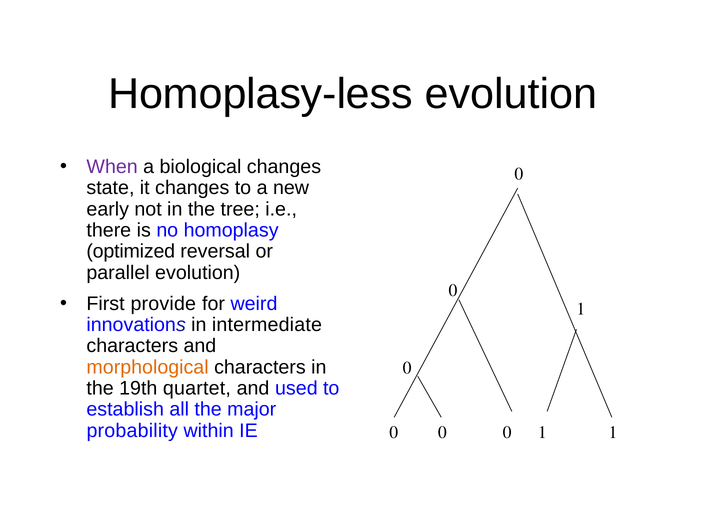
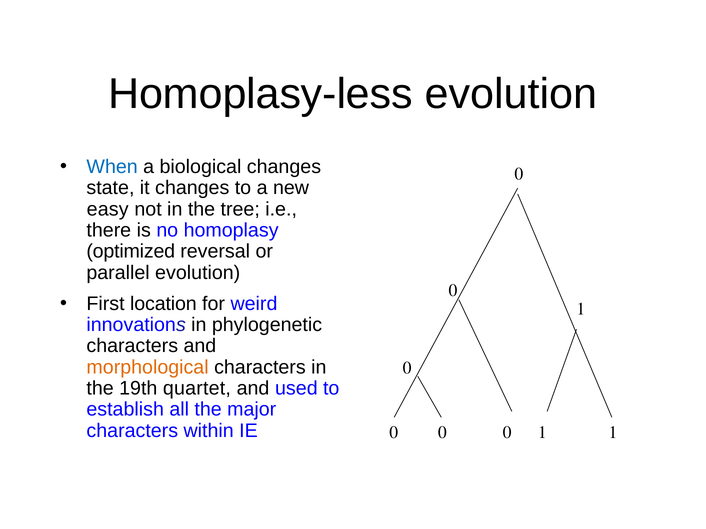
When colour: purple -> blue
early: early -> easy
provide: provide -> location
intermediate: intermediate -> phylogenetic
probability at (132, 431): probability -> characters
